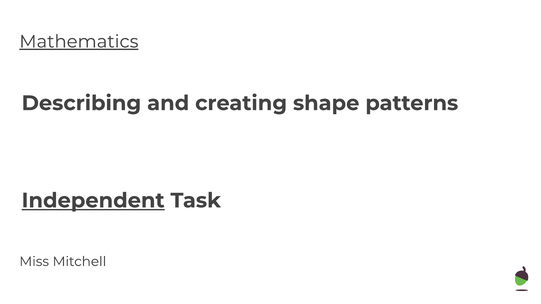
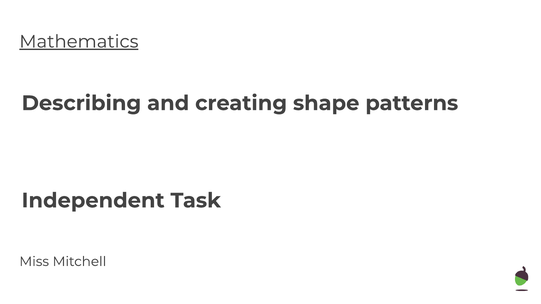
Independent underline: present -> none
